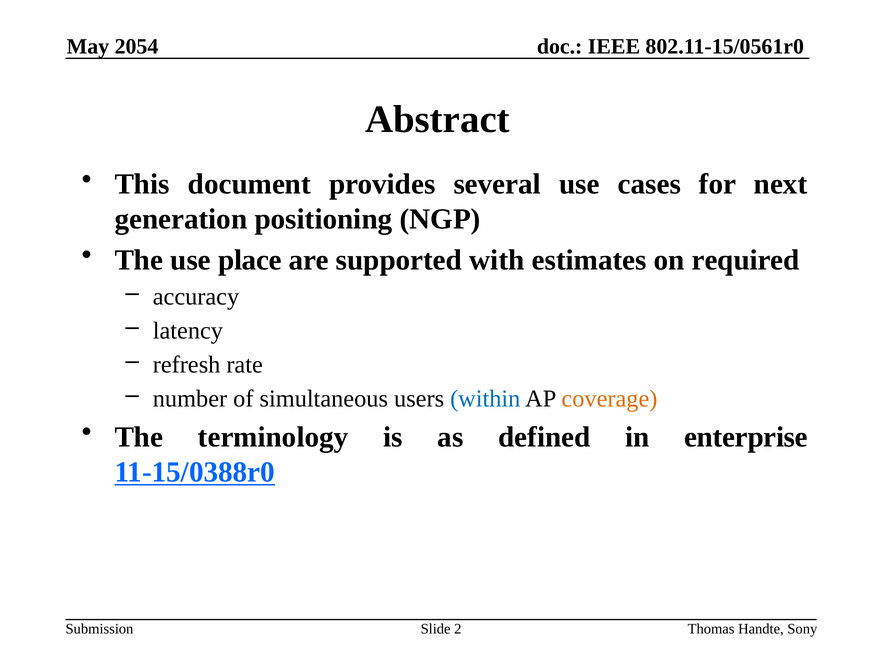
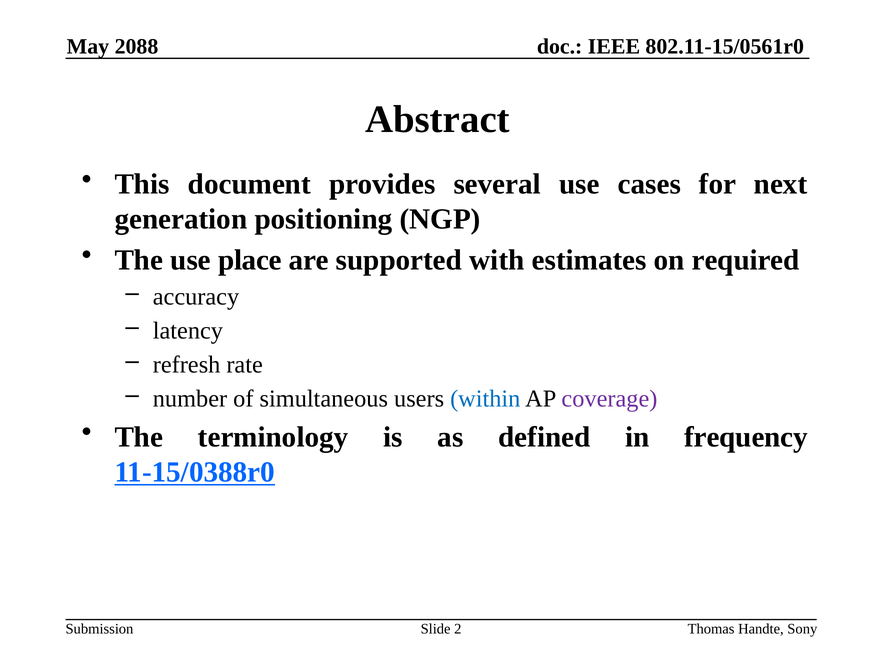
2054: 2054 -> 2088
coverage colour: orange -> purple
enterprise: enterprise -> frequency
